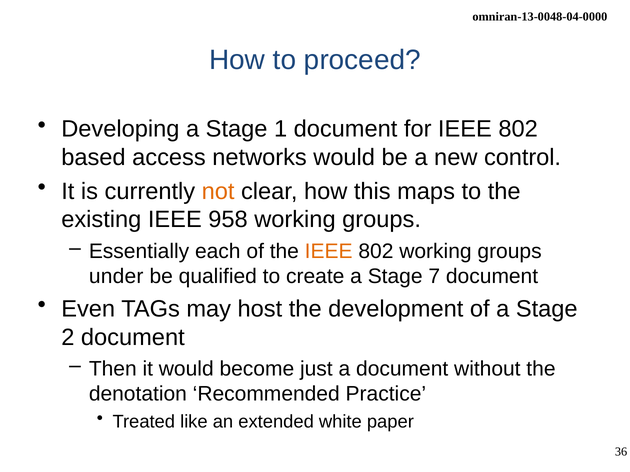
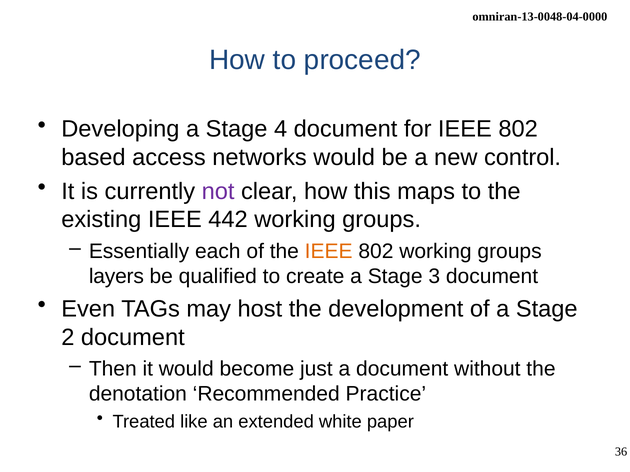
1: 1 -> 4
not colour: orange -> purple
958: 958 -> 442
under: under -> layers
7: 7 -> 3
